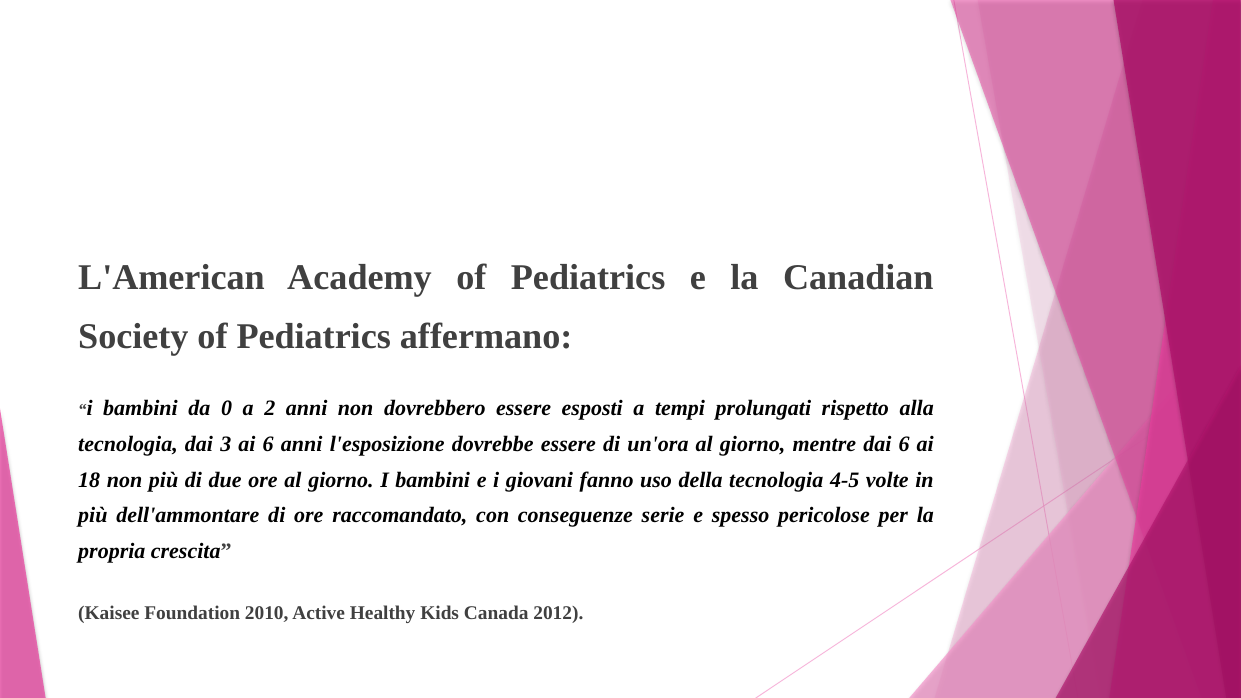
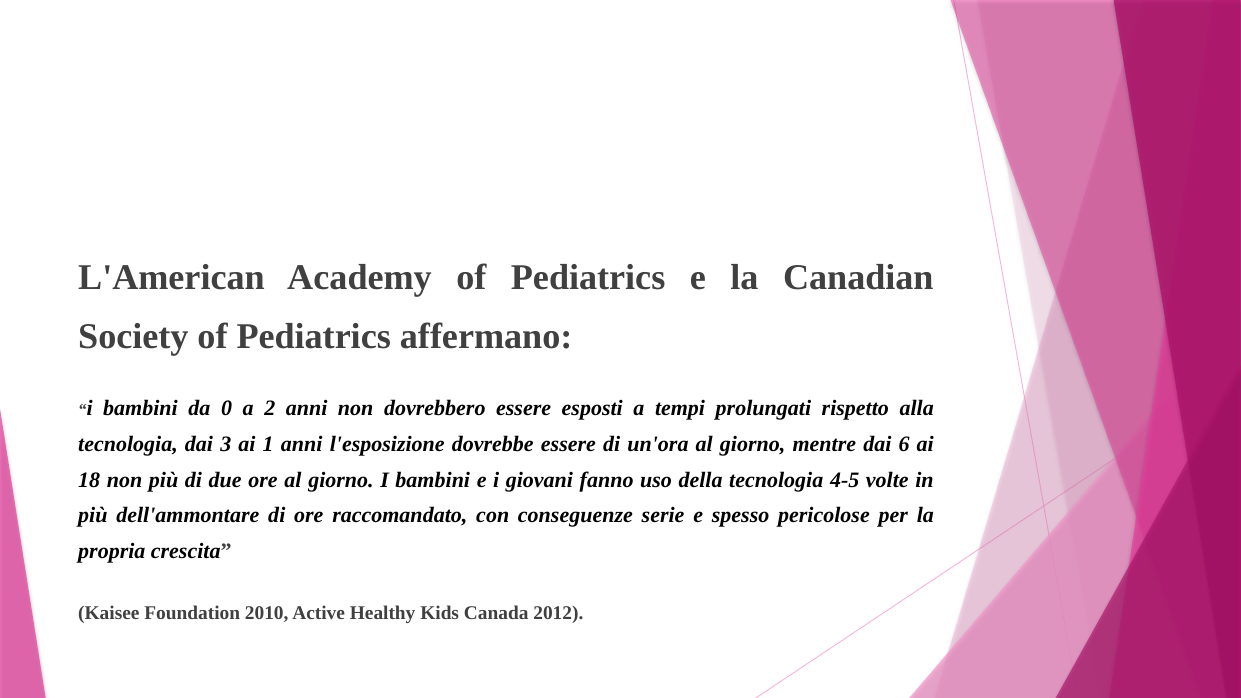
ai 6: 6 -> 1
